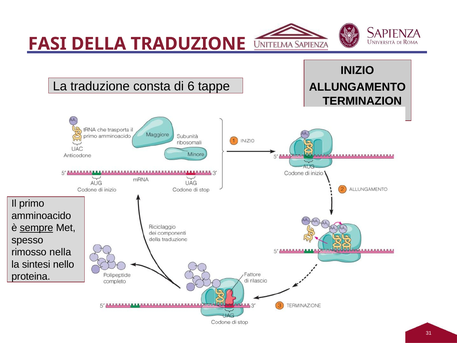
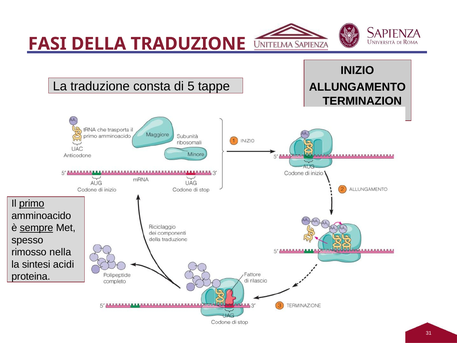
6: 6 -> 5
primo underline: none -> present
nello: nello -> acidi
